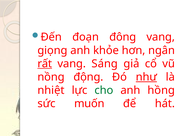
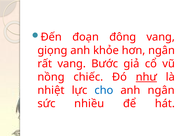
rất underline: present -> none
Sáng: Sáng -> Bước
động: động -> chiếc
cho colour: green -> blue
anh hồng: hồng -> ngân
muốn: muốn -> nhiều
